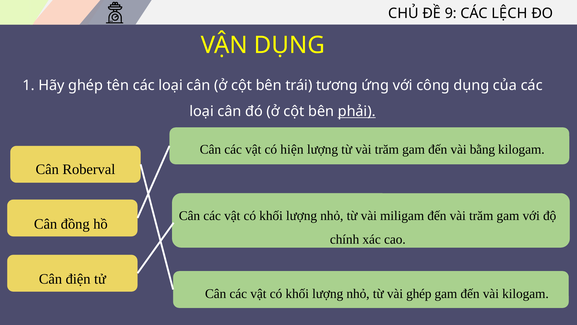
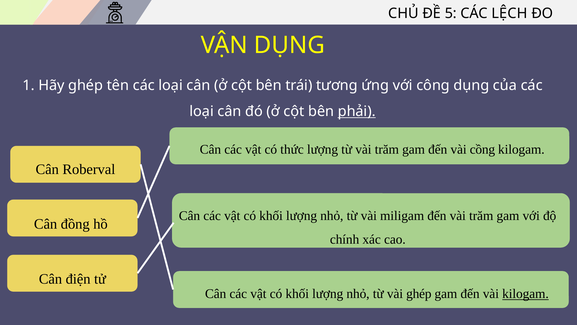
9: 9 -> 5
hiện: hiện -> thức
bằng: bằng -> cồng
kilogam at (525, 293) underline: none -> present
